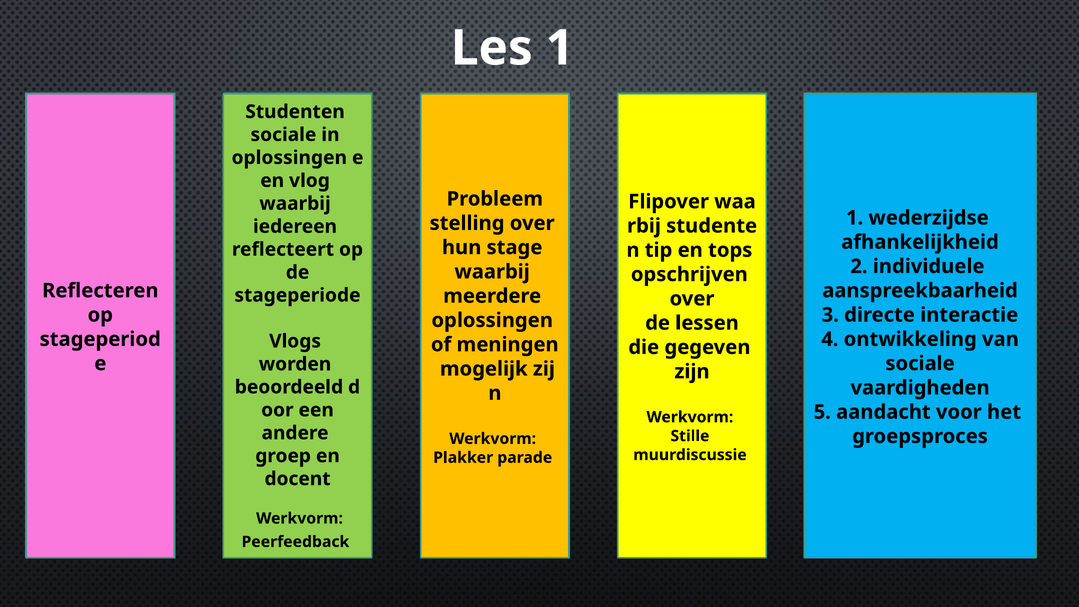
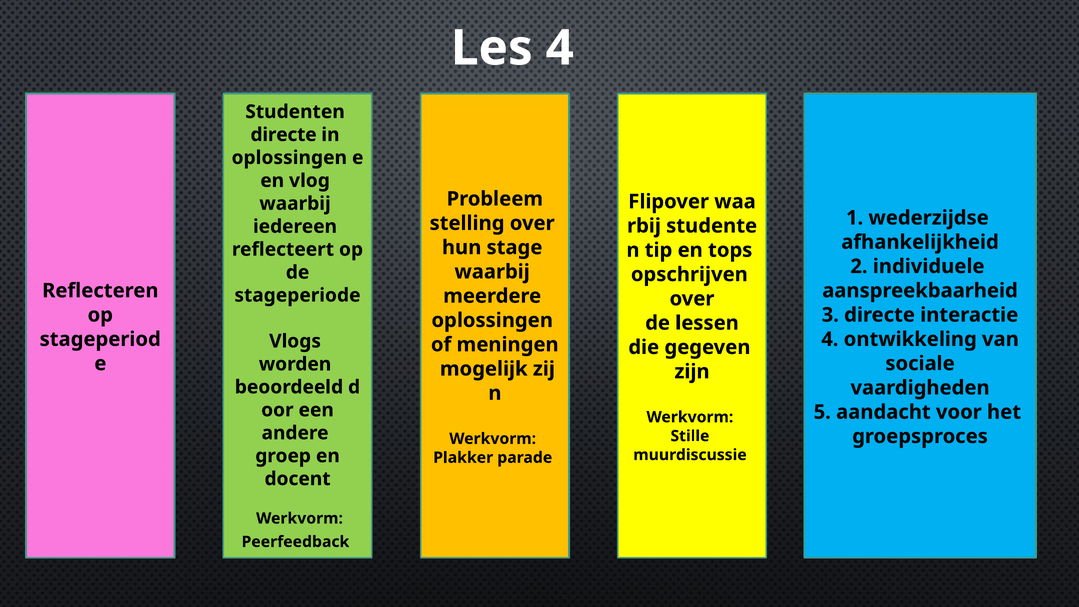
Les 1: 1 -> 4
sociale at (283, 135): sociale -> directe
